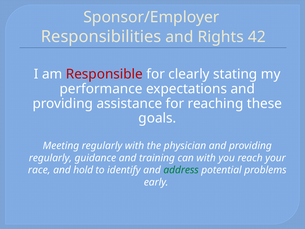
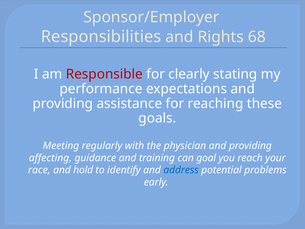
42: 42 -> 68
regularly at (50, 158): regularly -> affecting
can with: with -> goal
address colour: green -> blue
